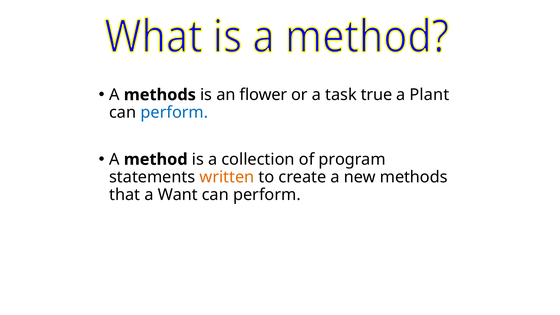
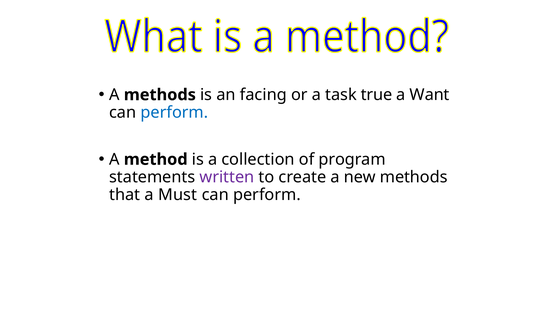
flower: flower -> facing
Plant: Plant -> Want
written colour: orange -> purple
Want: Want -> Must
